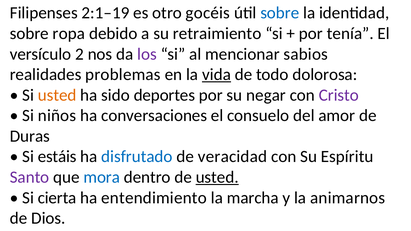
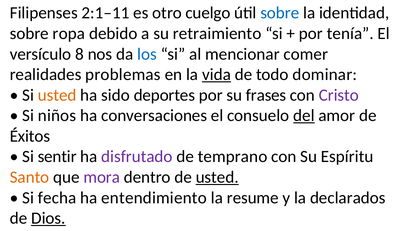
2:1–19: 2:1–19 -> 2:1–11
gocéis: gocéis -> cuelgo
2: 2 -> 8
los colour: purple -> blue
sabios: sabios -> comer
dolorosa: dolorosa -> dominar
negar: negar -> frases
del underline: none -> present
Duras: Duras -> Éxitos
estáis: estáis -> sentir
disfrutado colour: blue -> purple
veracidad: veracidad -> temprano
Santo colour: purple -> orange
mora colour: blue -> purple
cierta: cierta -> fecha
marcha: marcha -> resume
animarnos: animarnos -> declarados
Dios underline: none -> present
